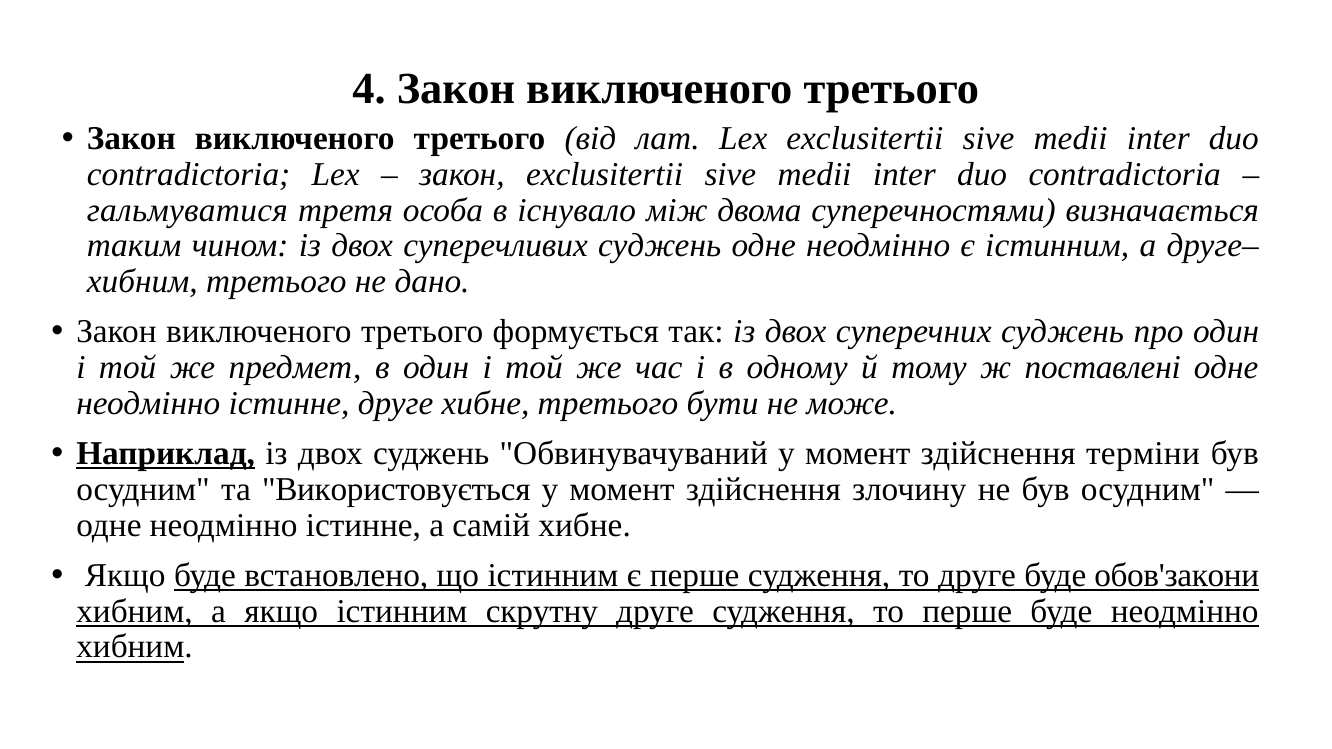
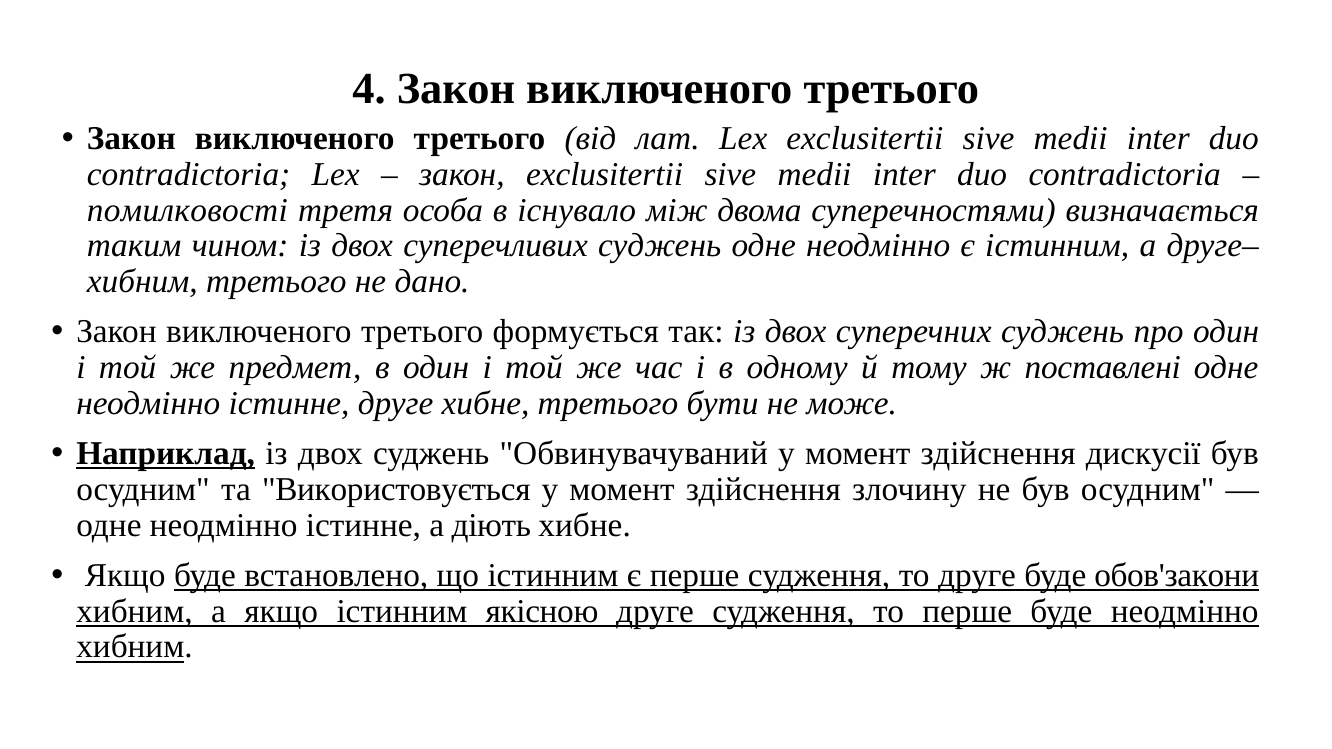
гальмуватися: гальмуватися -> помилковості
терміни: терміни -> дискусії
самій: самій -> діють
скрутну: скрутну -> якісною
